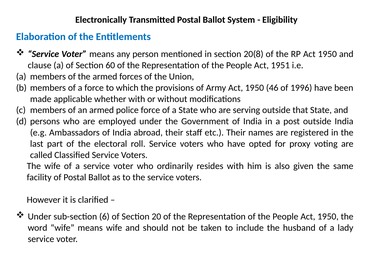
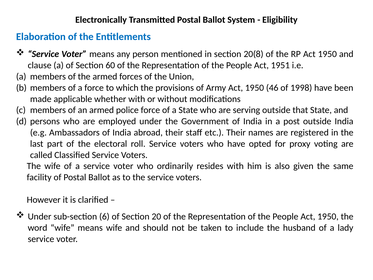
1996: 1996 -> 1998
